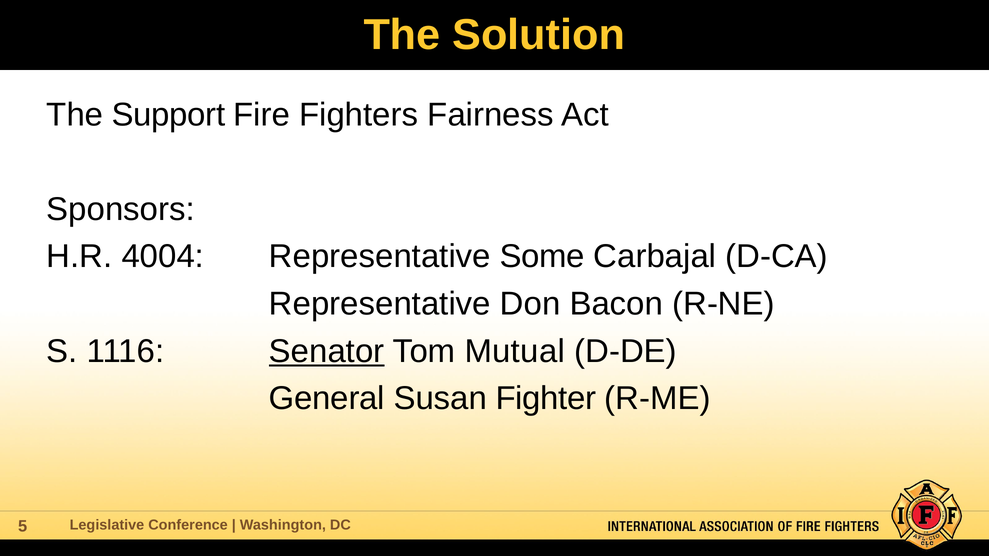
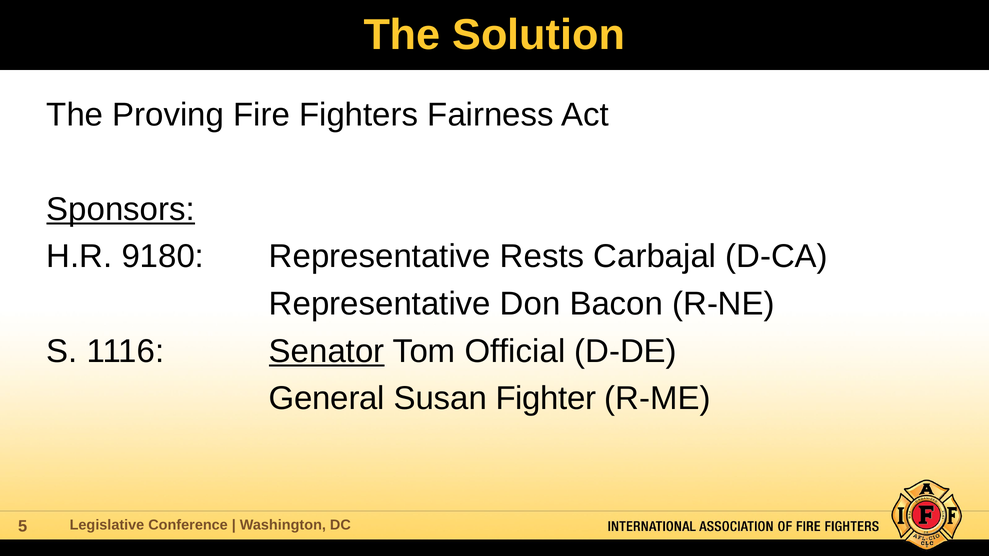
Support: Support -> Proving
Sponsors underline: none -> present
4004: 4004 -> 9180
Some: Some -> Rests
Mutual: Mutual -> Official
